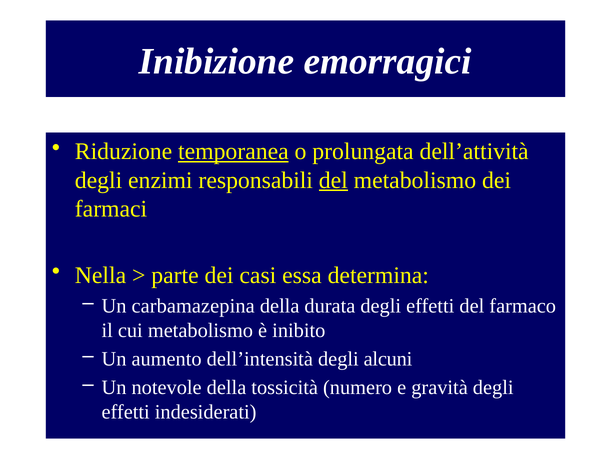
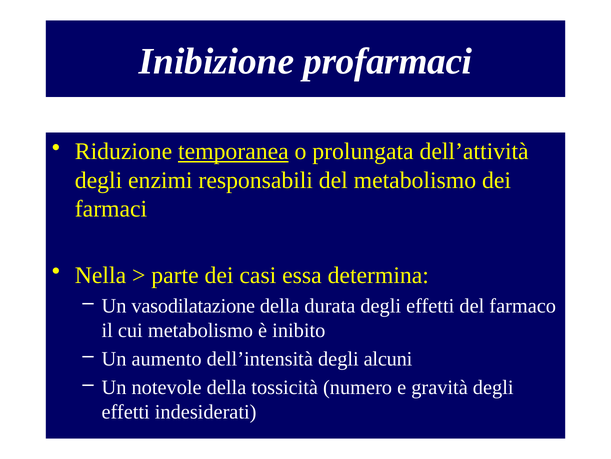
emorragici: emorragici -> profarmaci
del at (333, 180) underline: present -> none
carbamazepina: carbamazepina -> vasodilatazione
